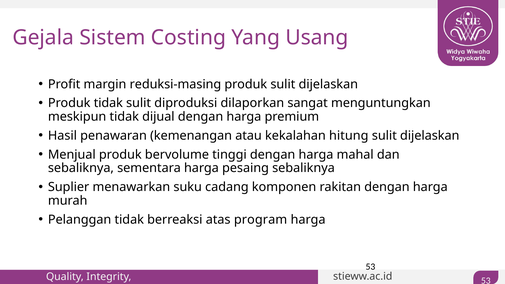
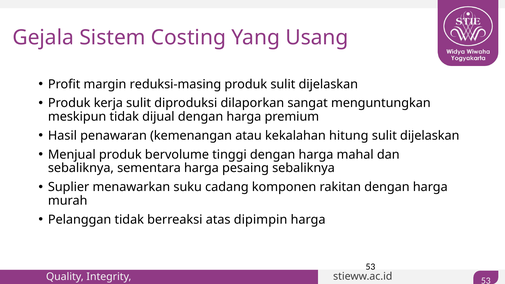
Produk tidak: tidak -> kerja
program: program -> dipimpin
